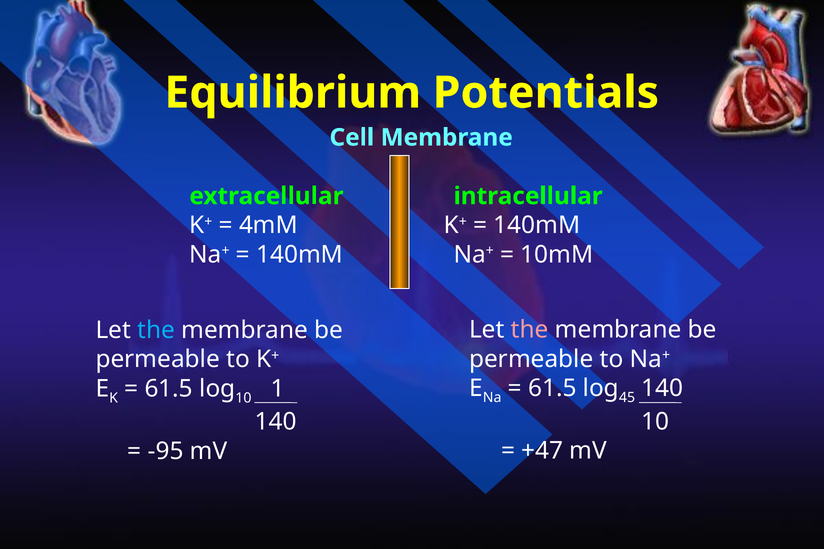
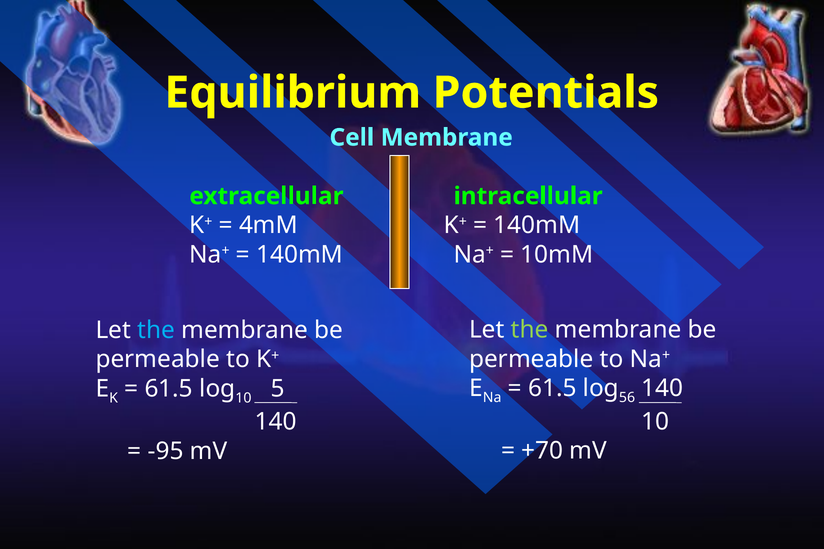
the at (530, 330) colour: pink -> light green
45: 45 -> 56
1: 1 -> 5
+47: +47 -> +70
